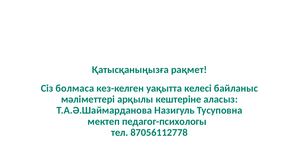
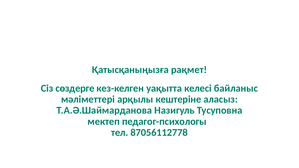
болмаса: болмаса -> сөздерге
